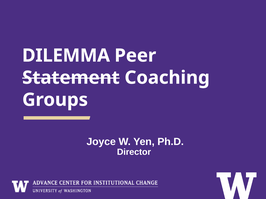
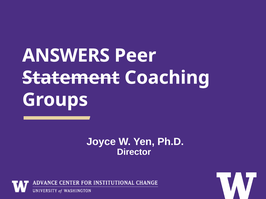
DILEMMA: DILEMMA -> ANSWERS
